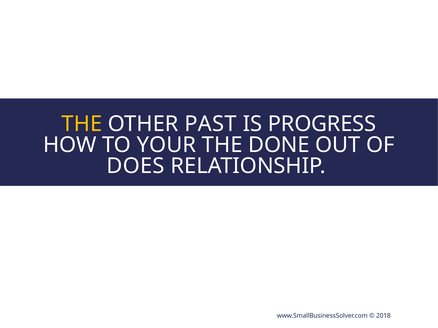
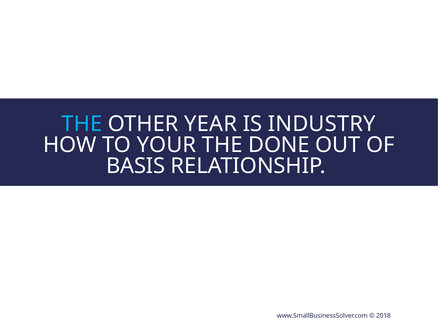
THE at (82, 124) colour: yellow -> light blue
PAST: PAST -> YEAR
PROGRESS: PROGRESS -> INDUSTRY
DOES: DOES -> BASIS
